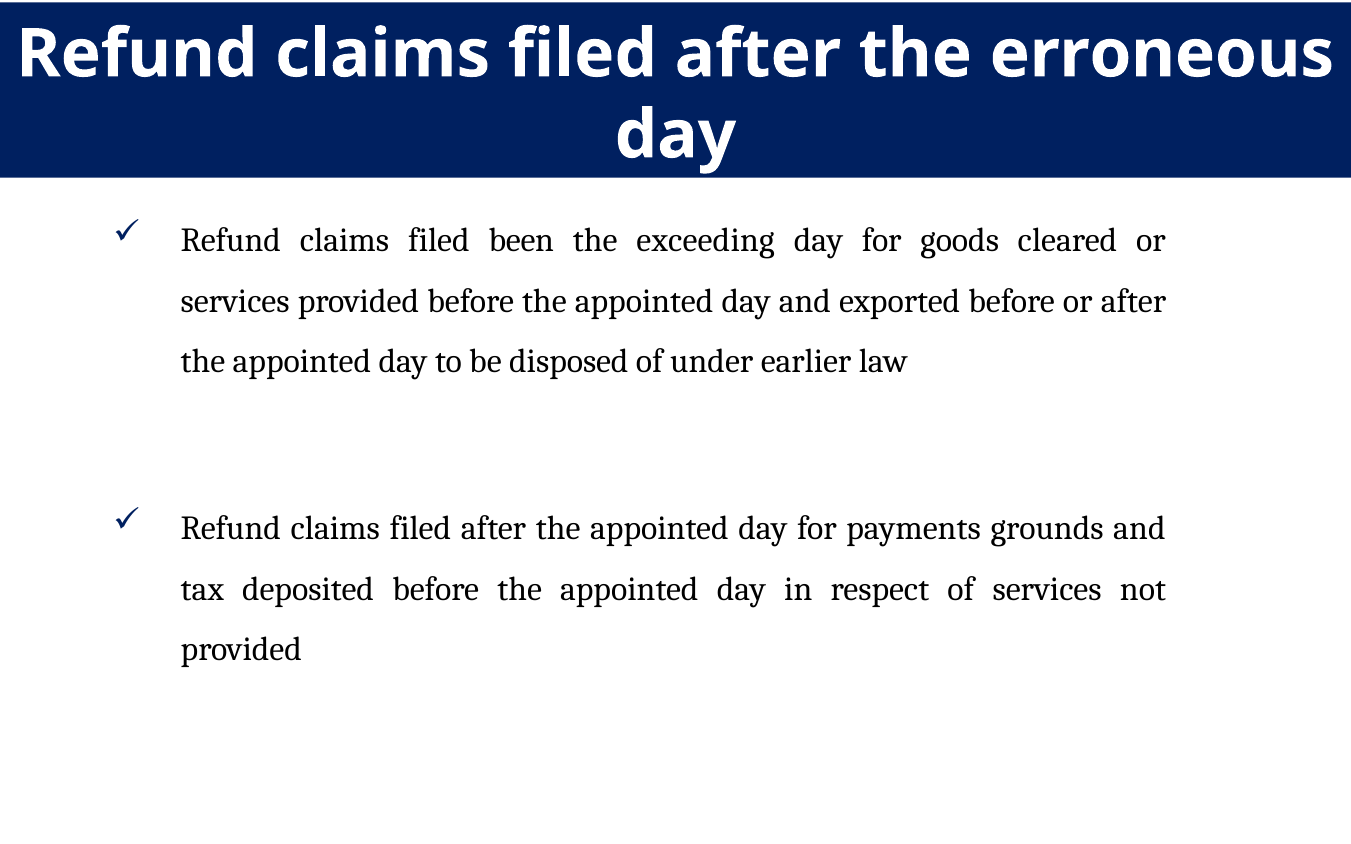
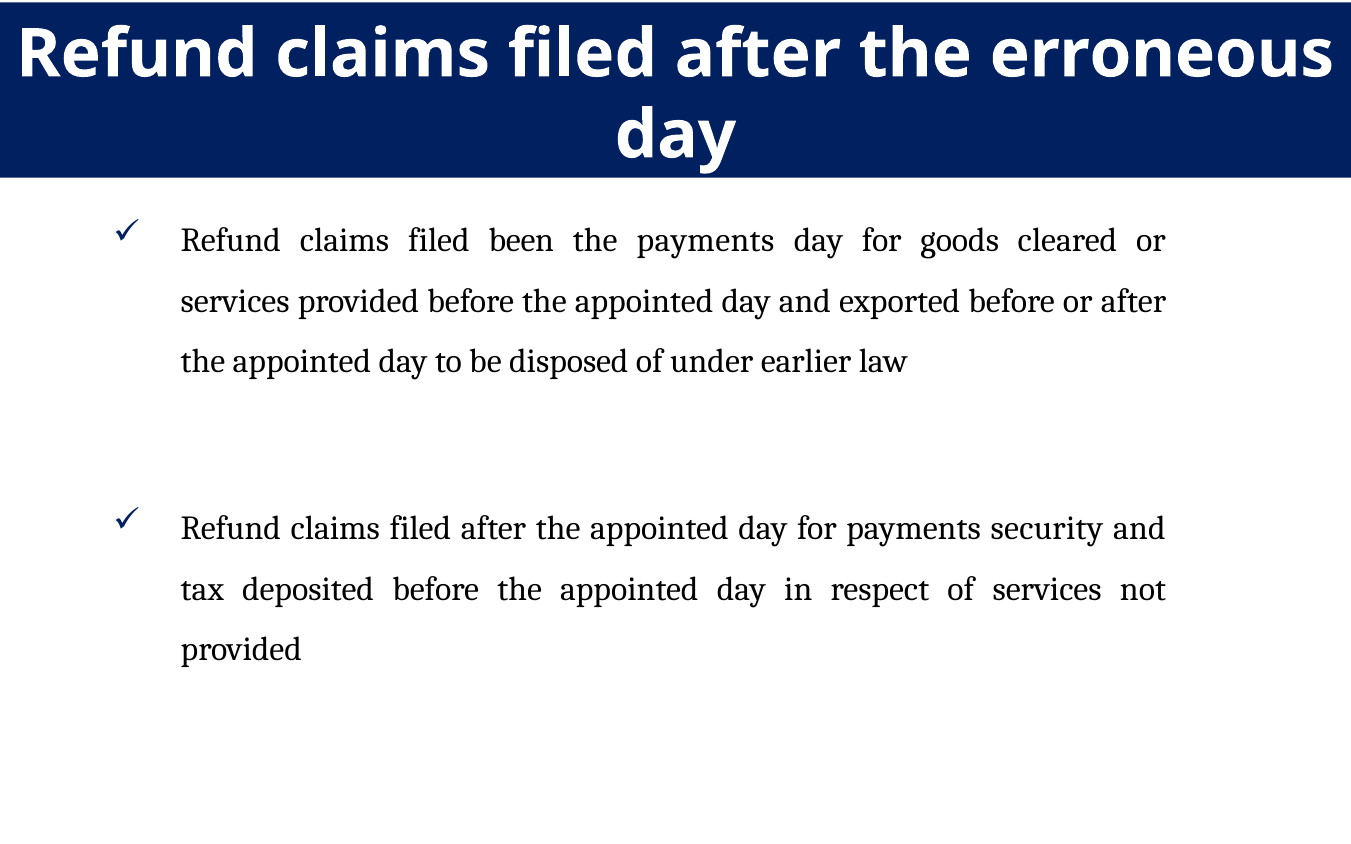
the exceeding: exceeding -> payments
grounds: grounds -> security
